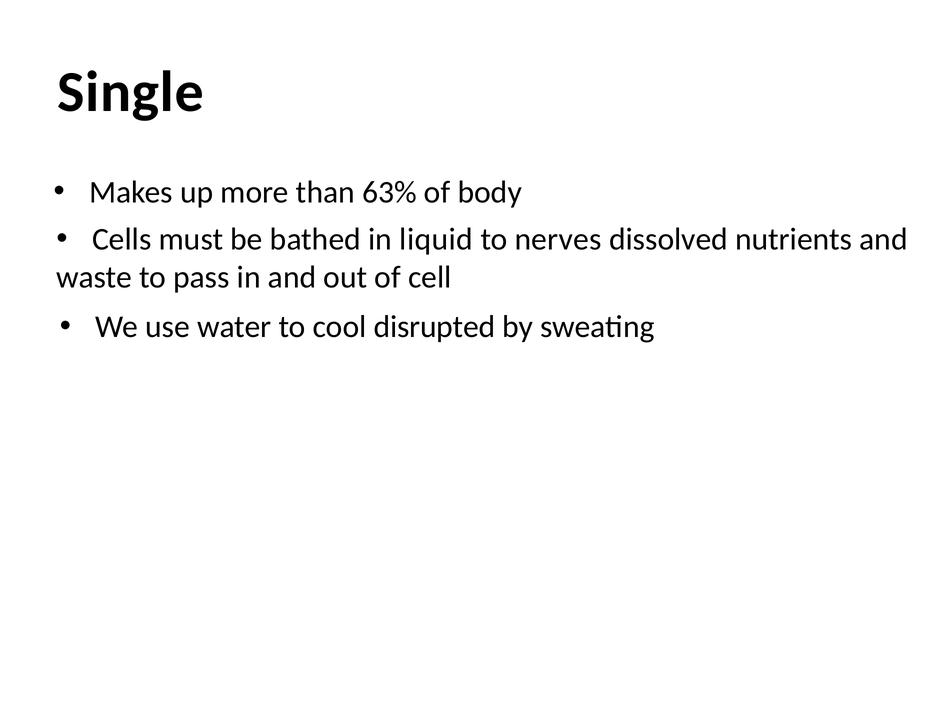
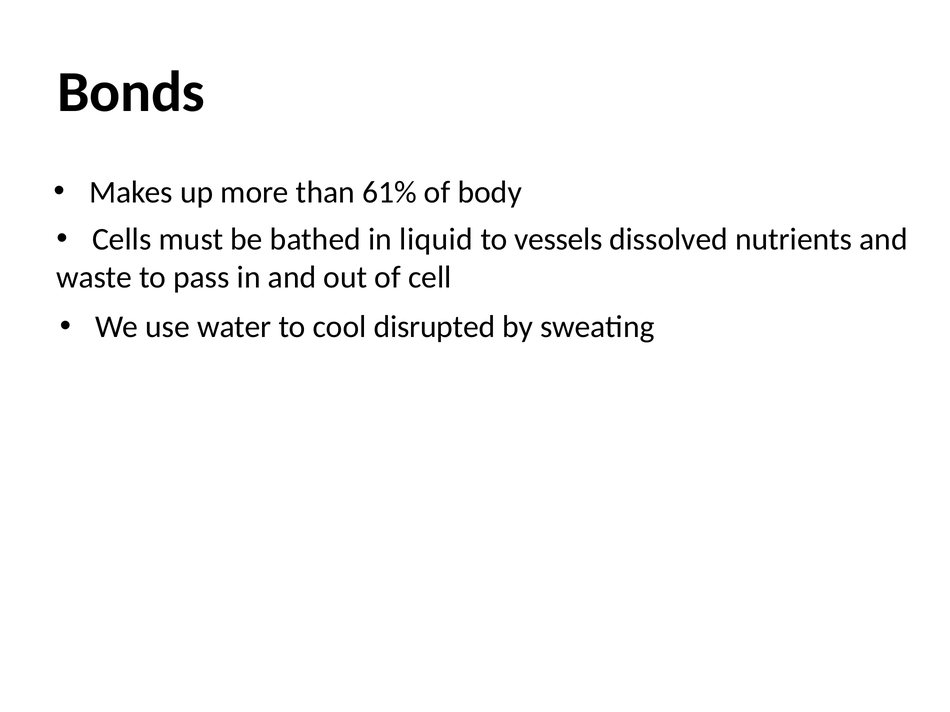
Single: Single -> Bonds
63%: 63% -> 61%
nerves: nerves -> vessels
